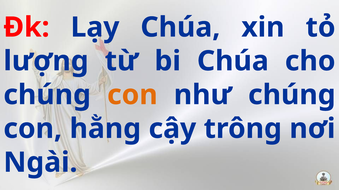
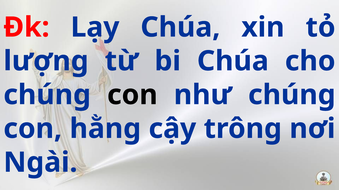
con at (132, 95) colour: orange -> black
